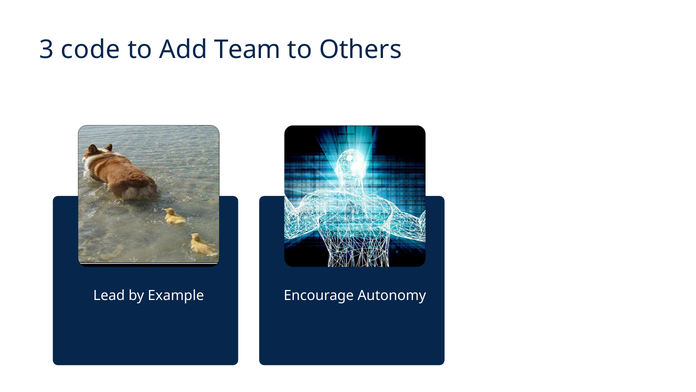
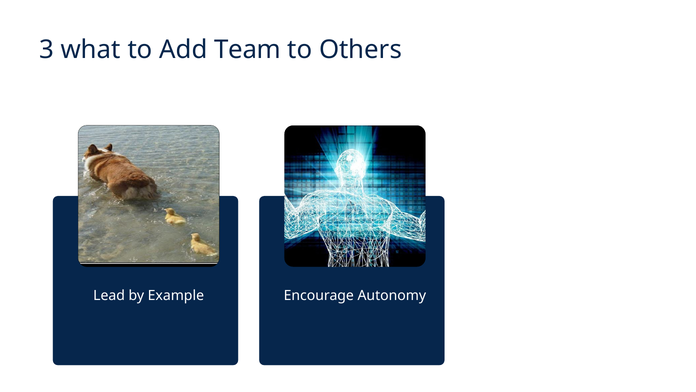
code: code -> what
